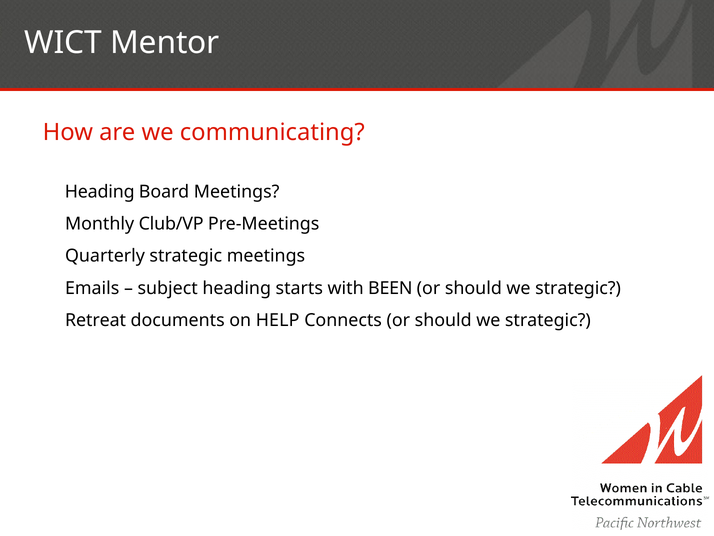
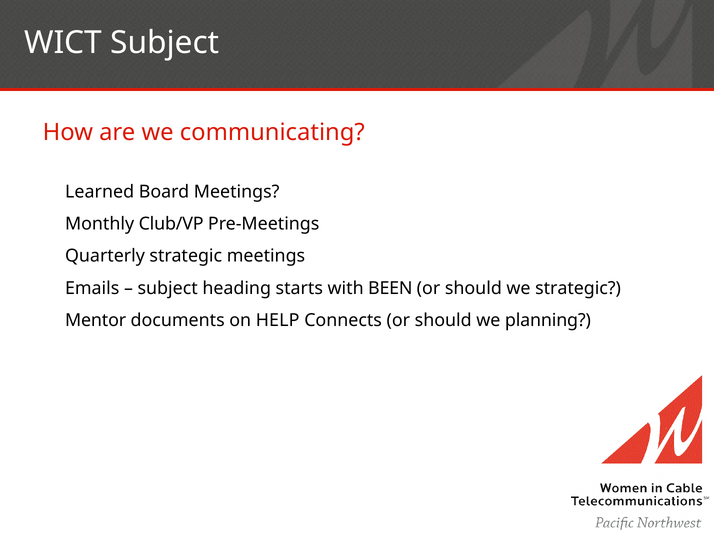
WICT Mentor: Mentor -> Subject
Heading at (100, 192): Heading -> Learned
Retreat: Retreat -> Mentor
strategic at (548, 320): strategic -> planning
